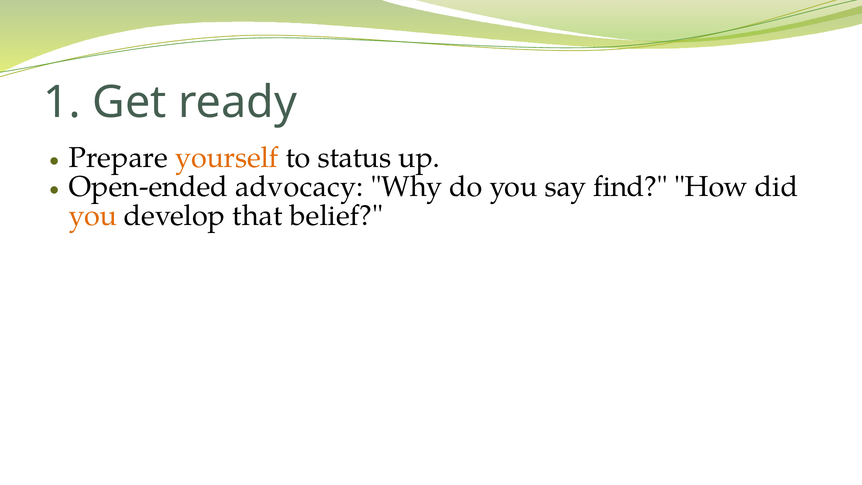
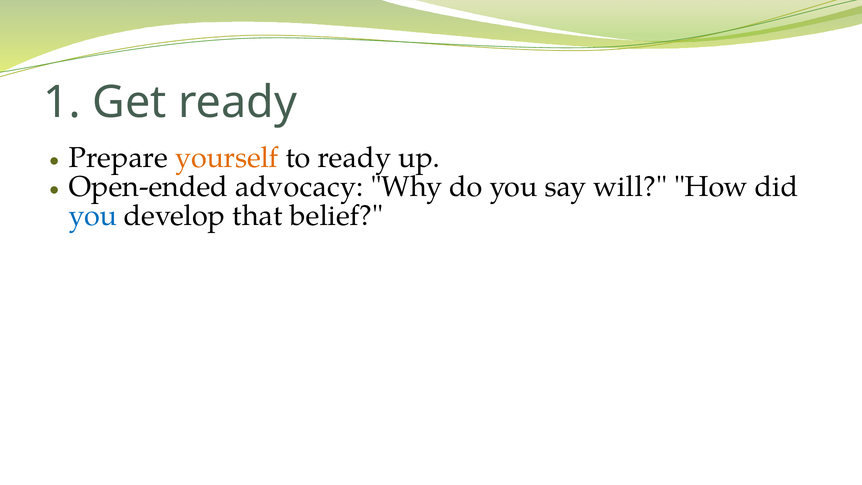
to status: status -> ready
find: find -> will
you at (93, 216) colour: orange -> blue
